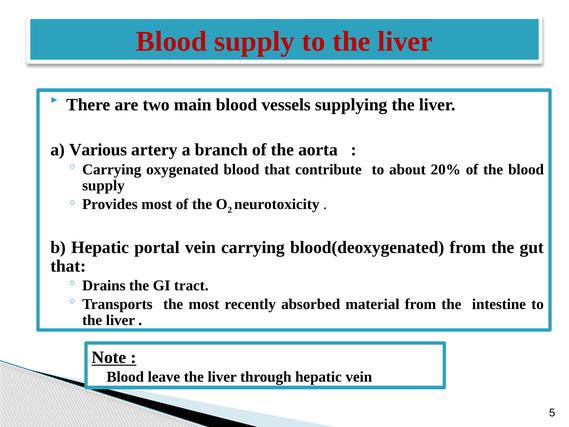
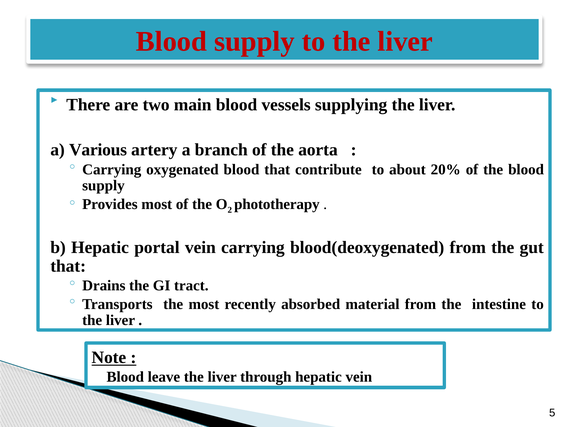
neurotoxicity: neurotoxicity -> phototherapy
